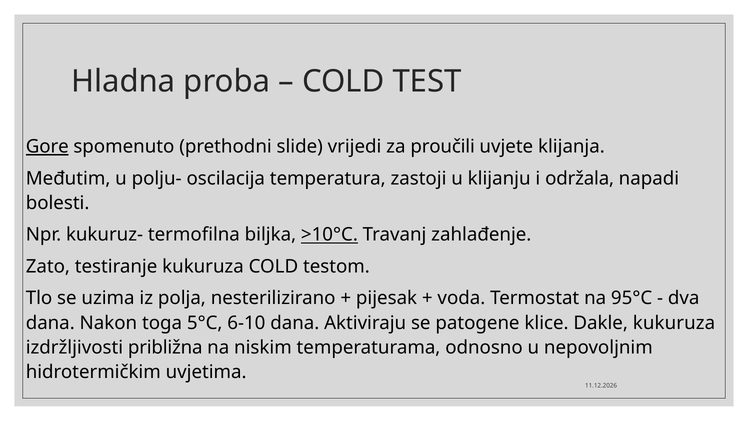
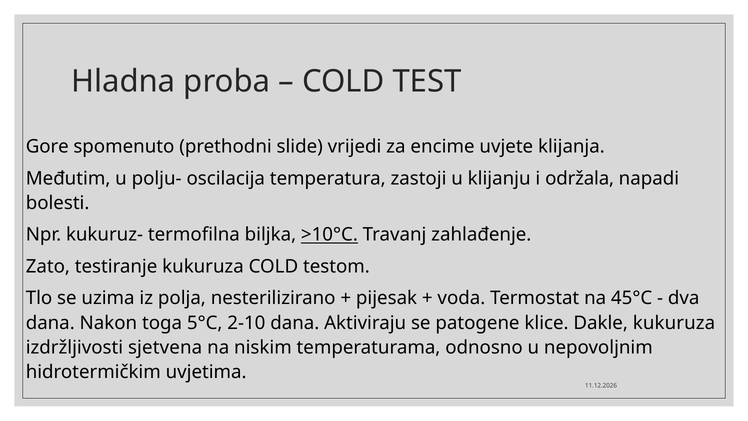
Gore underline: present -> none
proučili: proučili -> encime
95°C: 95°C -> 45°C
6-10: 6-10 -> 2-10
približna: približna -> sjetvena
